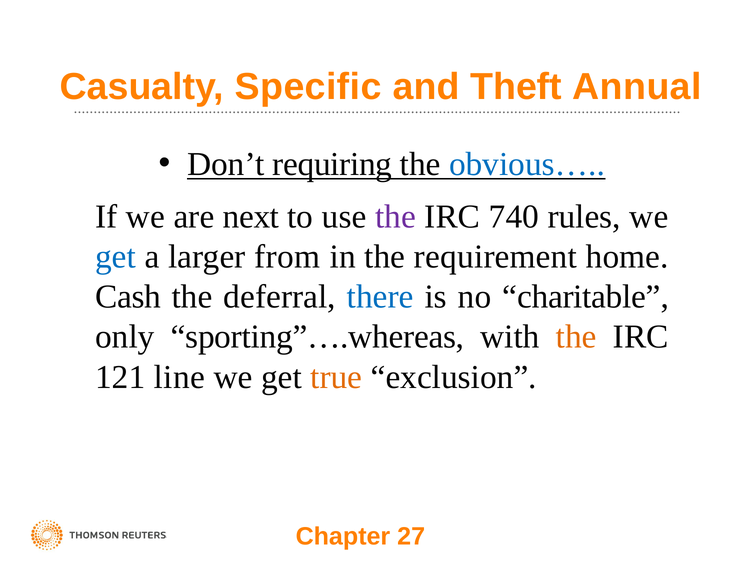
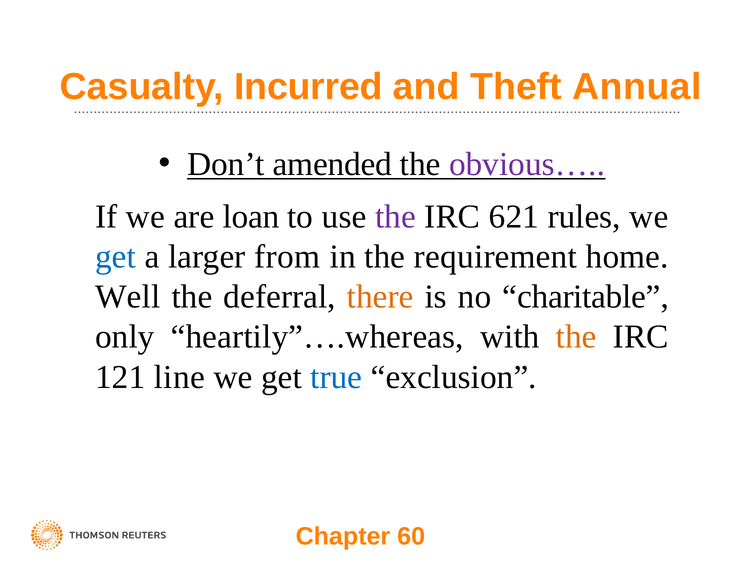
Specific: Specific -> Incurred
requiring: requiring -> amended
obvious… colour: blue -> purple
next: next -> loan
740: 740 -> 621
Cash: Cash -> Well
there colour: blue -> orange
sporting”….whereas: sporting”….whereas -> heartily”….whereas
true colour: orange -> blue
27: 27 -> 60
